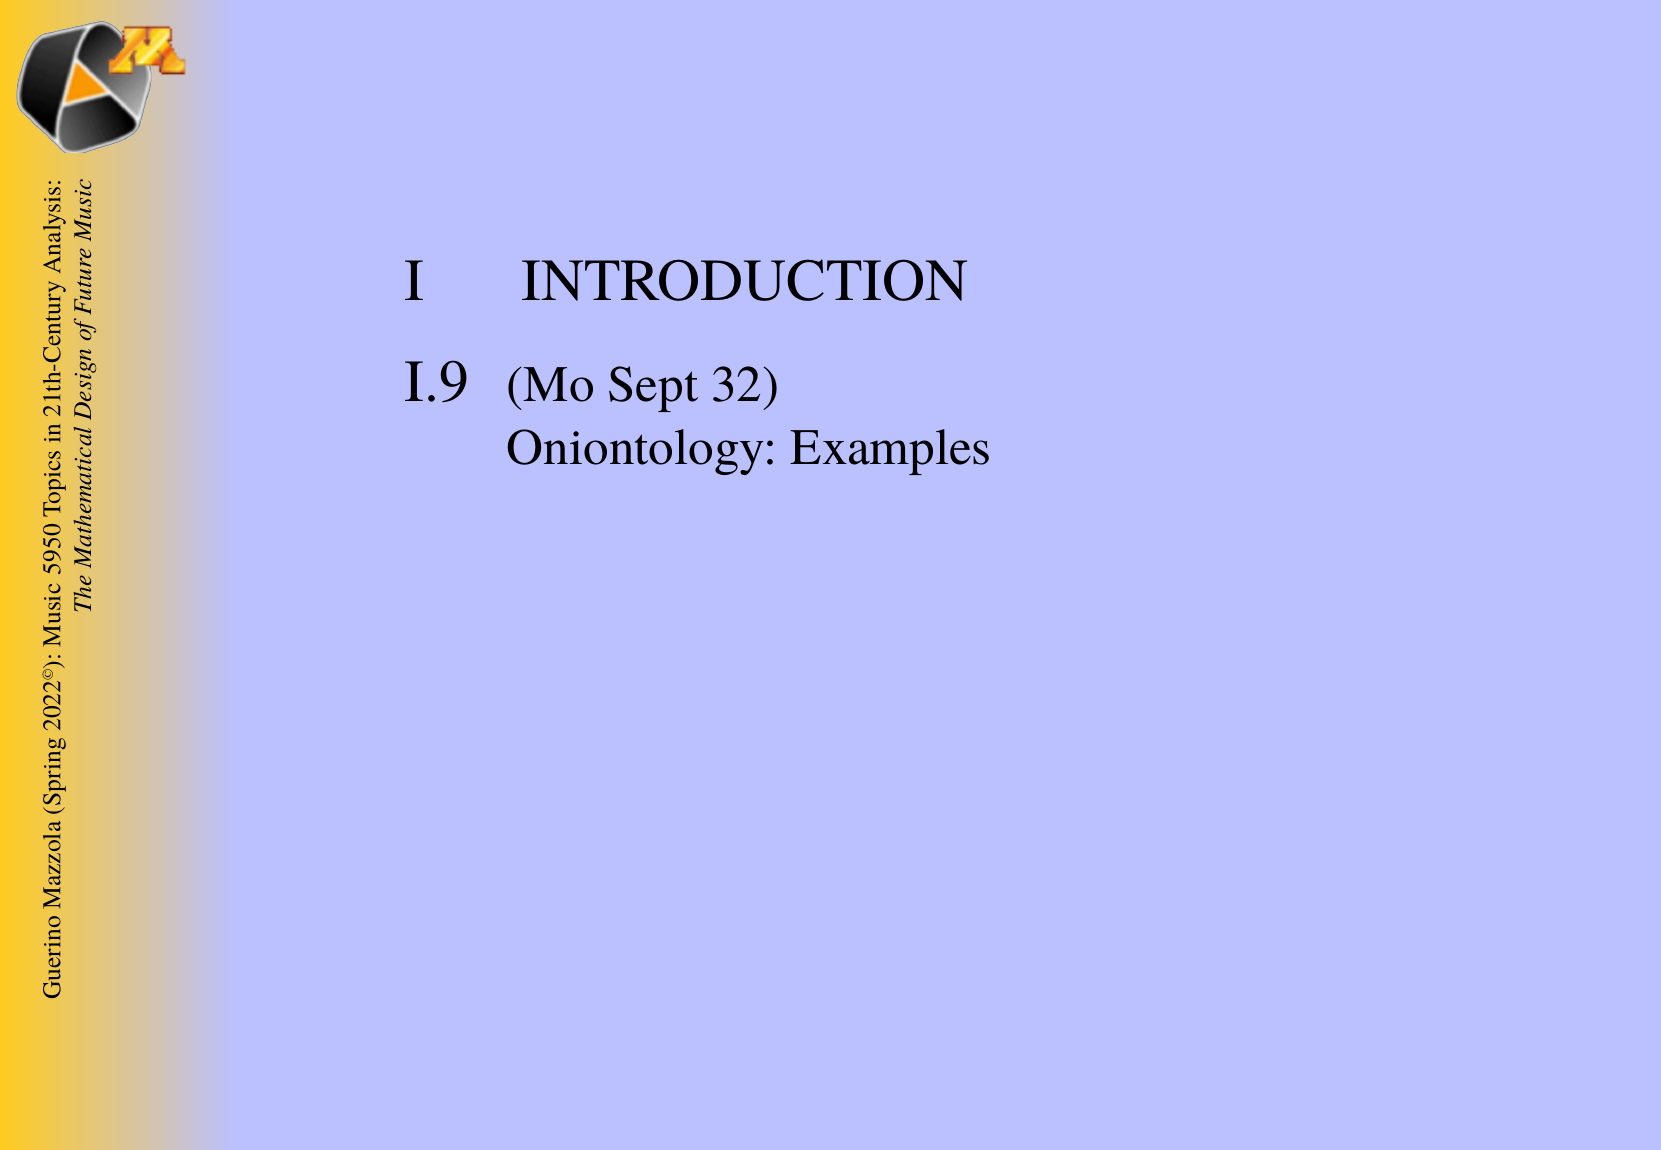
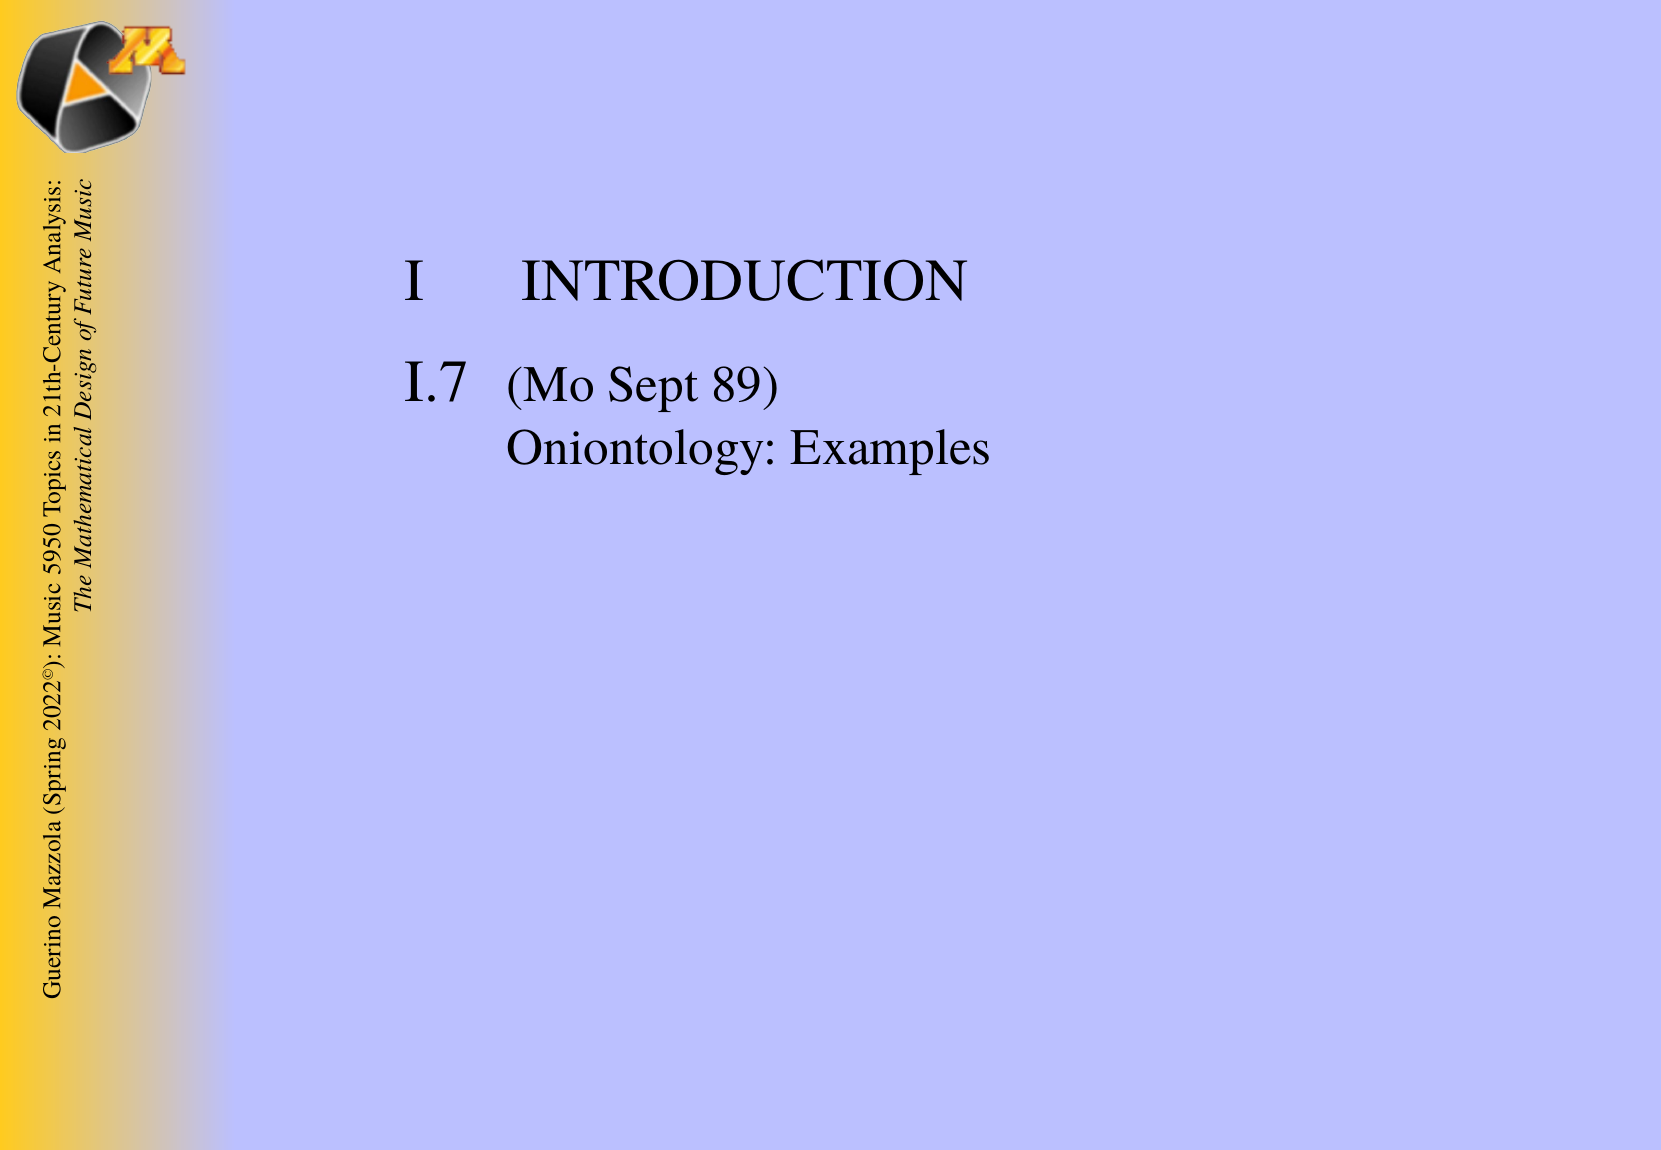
I.9: I.9 -> I.7
32: 32 -> 89
